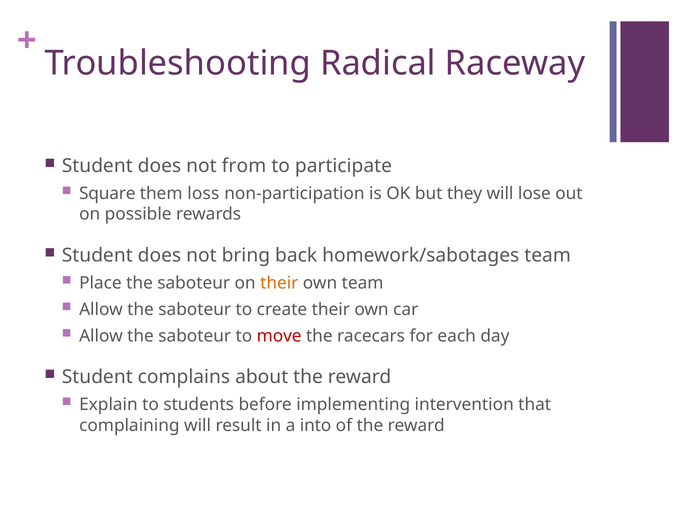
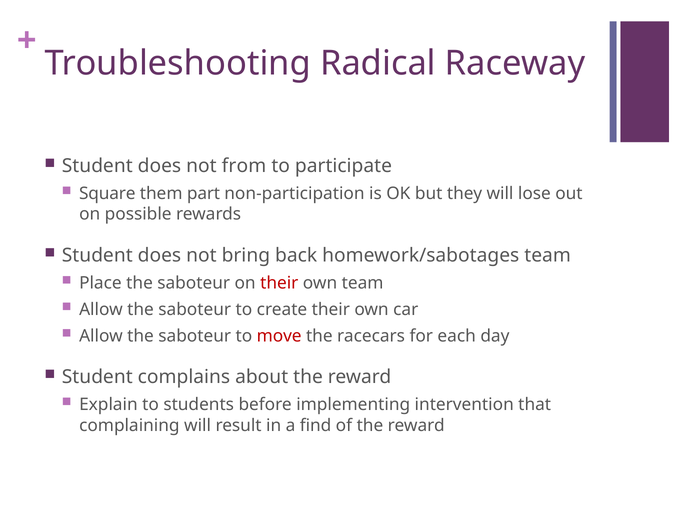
loss: loss -> part
their at (279, 283) colour: orange -> red
into: into -> find
